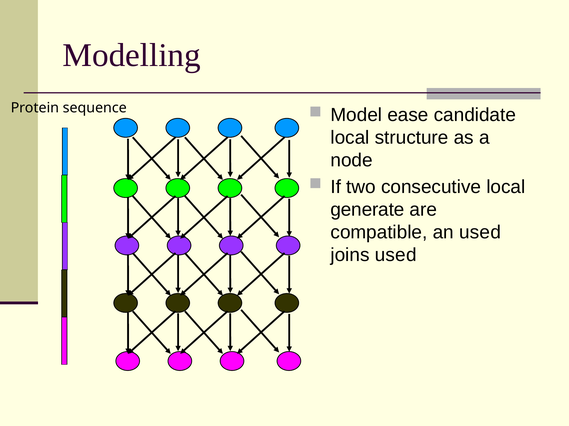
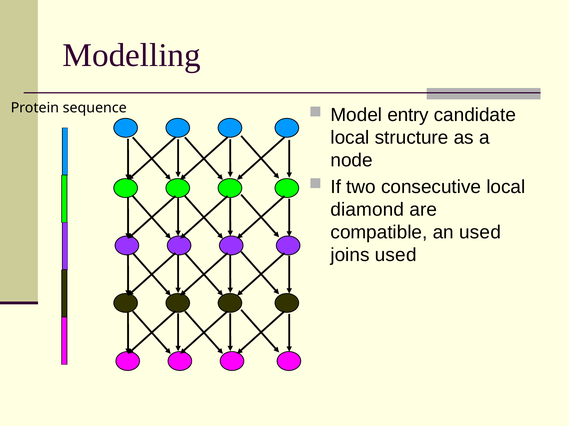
ease: ease -> entry
generate: generate -> diamond
